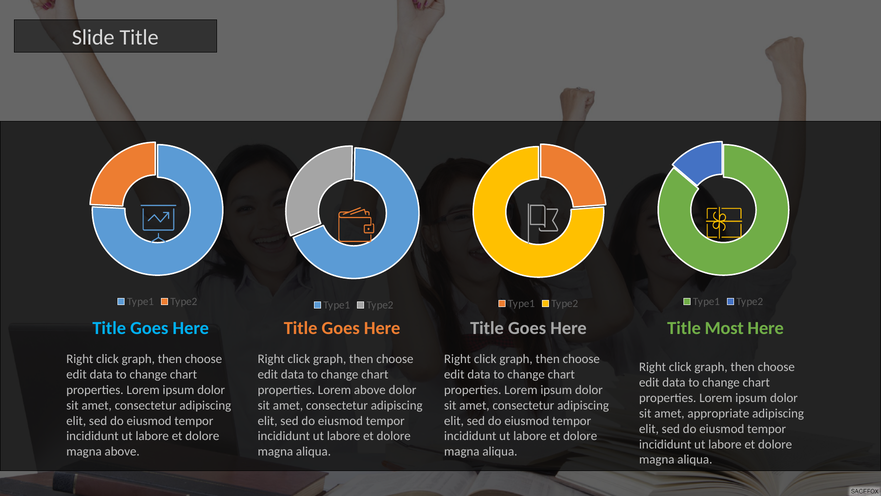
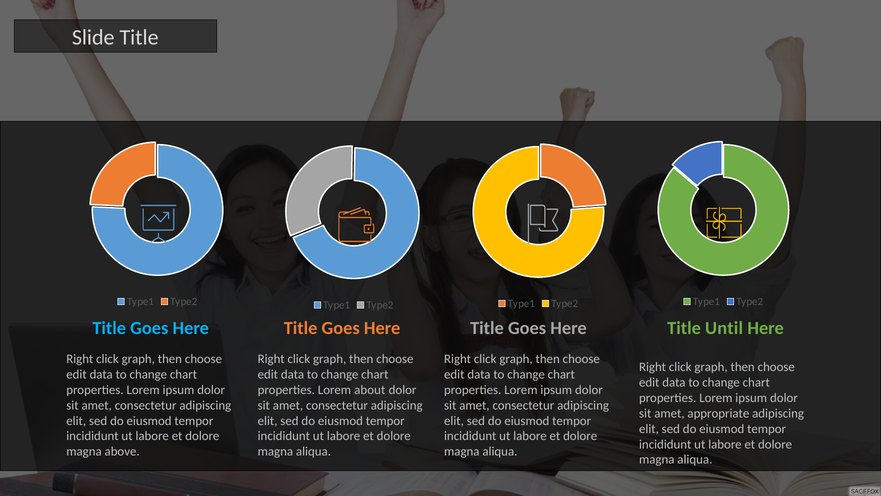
Most: Most -> Until
Lorem above: above -> about
